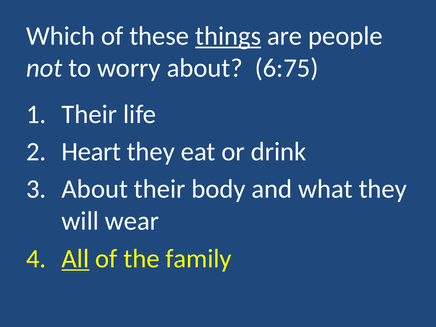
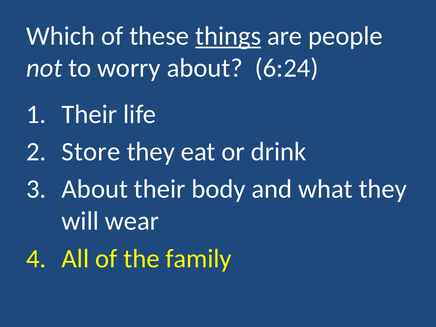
6:75: 6:75 -> 6:24
Heart: Heart -> Store
All underline: present -> none
